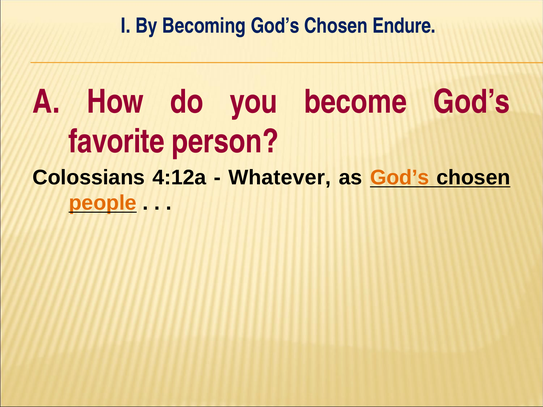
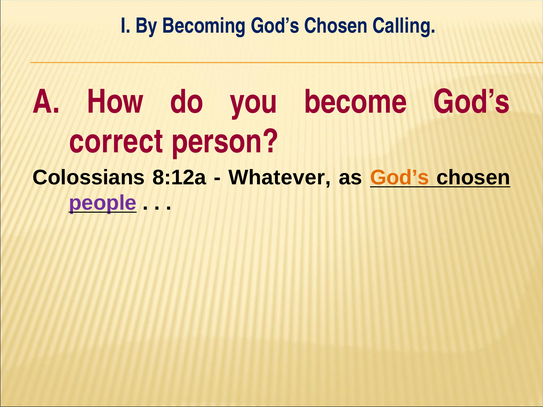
Endure: Endure -> Calling
favorite: favorite -> correct
4:12a: 4:12a -> 8:12a
people colour: orange -> purple
